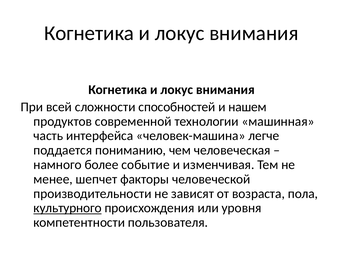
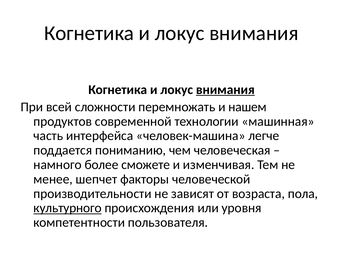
внимания at (225, 89) underline: none -> present
способностей: способностей -> перемножать
событие: событие -> сможете
